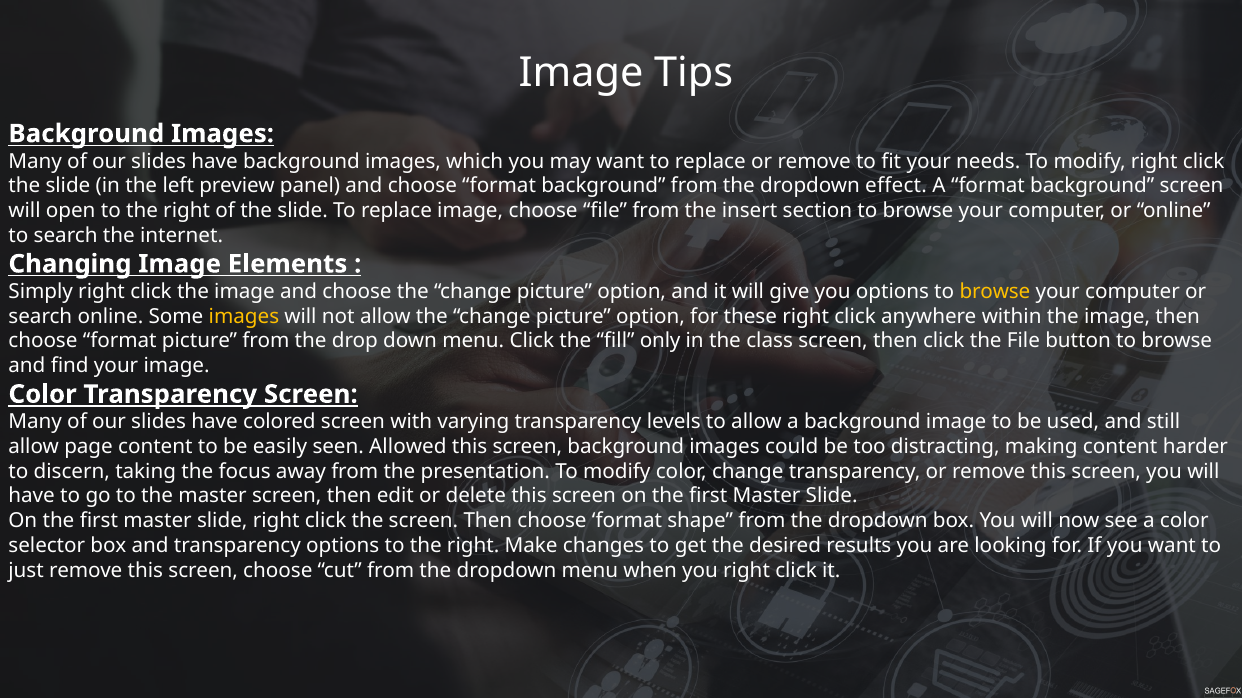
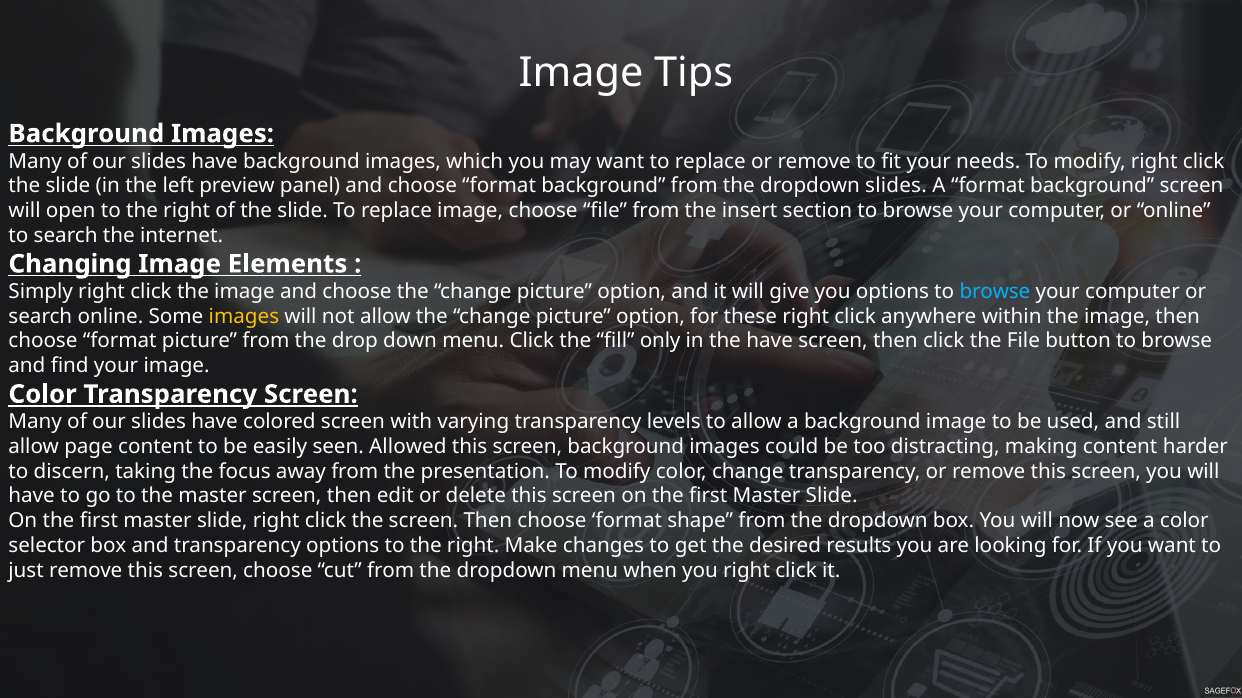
dropdown effect: effect -> slides
browse at (995, 292) colour: yellow -> light blue
the class: class -> have
